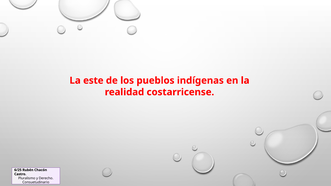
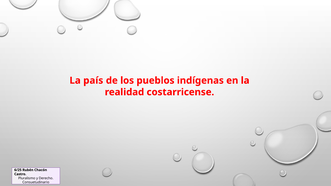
este: este -> país
